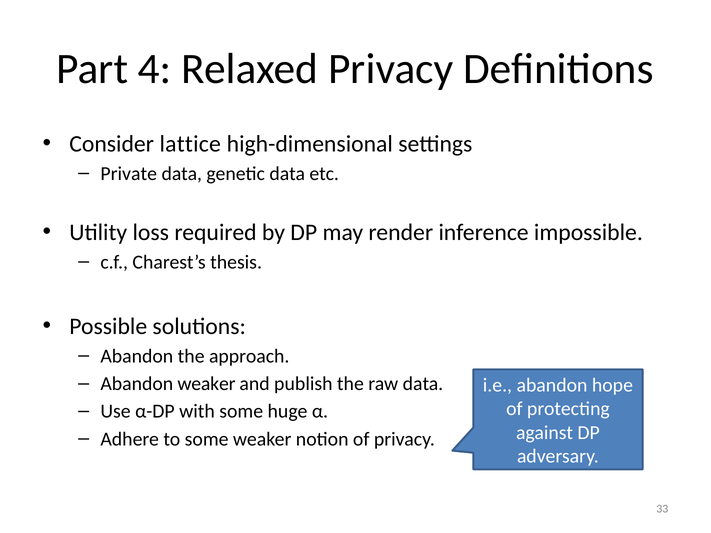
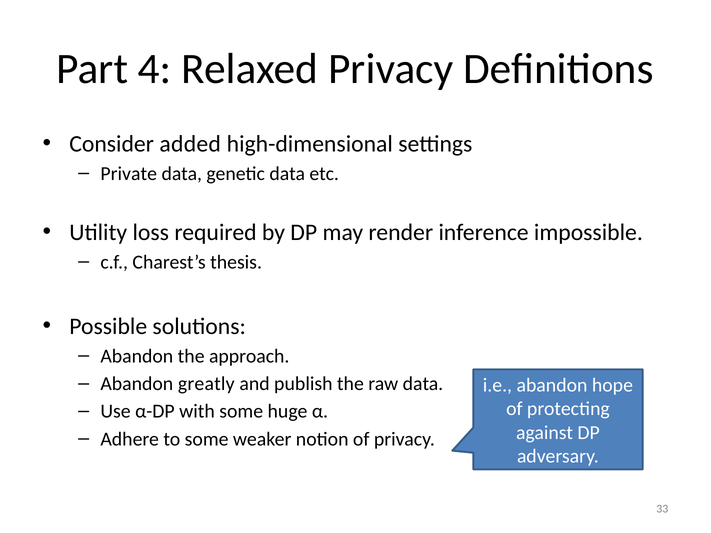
lattice: lattice -> added
Abandon weaker: weaker -> greatly
